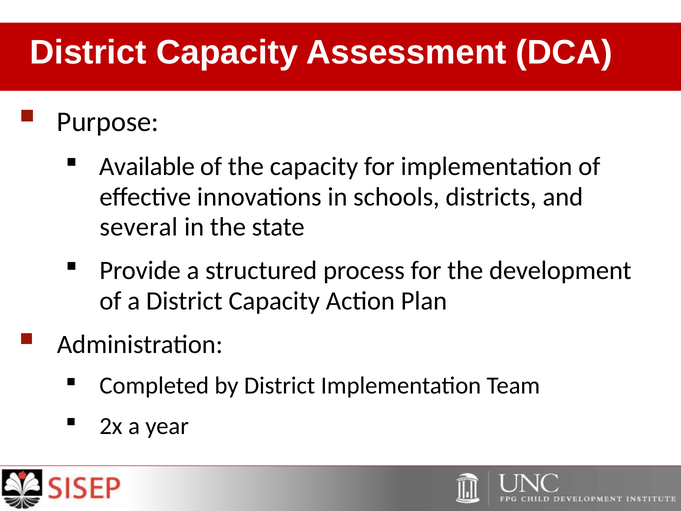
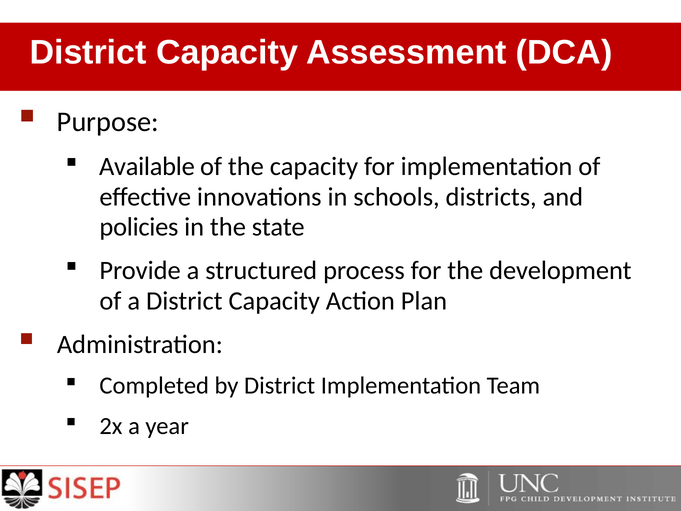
several: several -> policies
